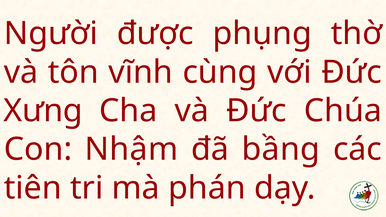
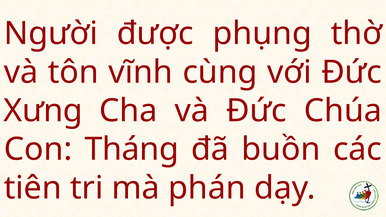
Nhậm: Nhậm -> Tháng
bầng: bầng -> buồn
